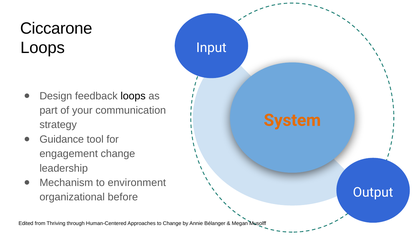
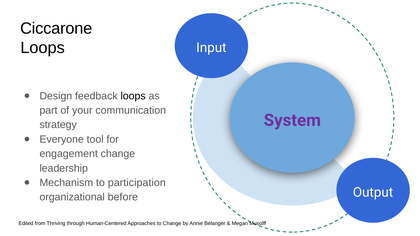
System colour: orange -> purple
Guidance: Guidance -> Everyone
environment: environment -> participation
